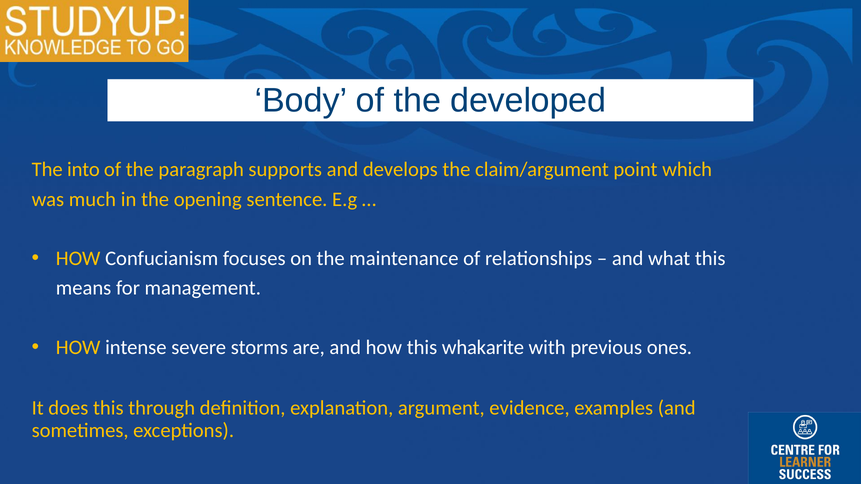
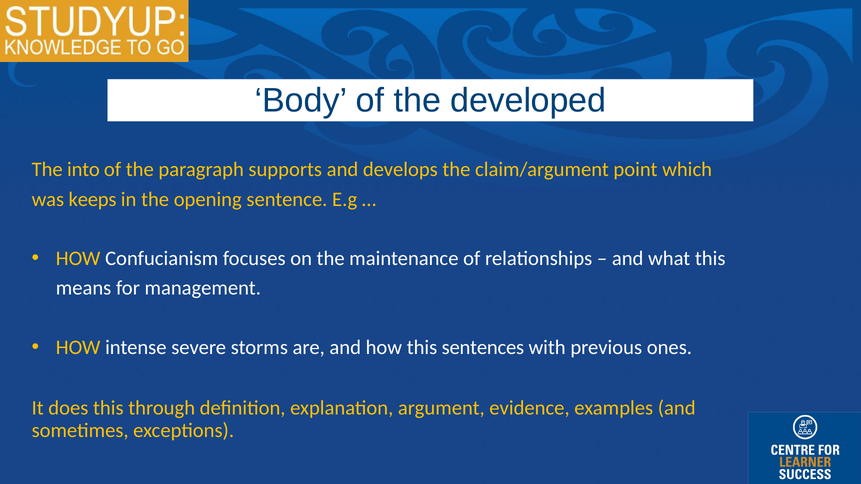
much: much -> keeps
whakarite: whakarite -> sentences
